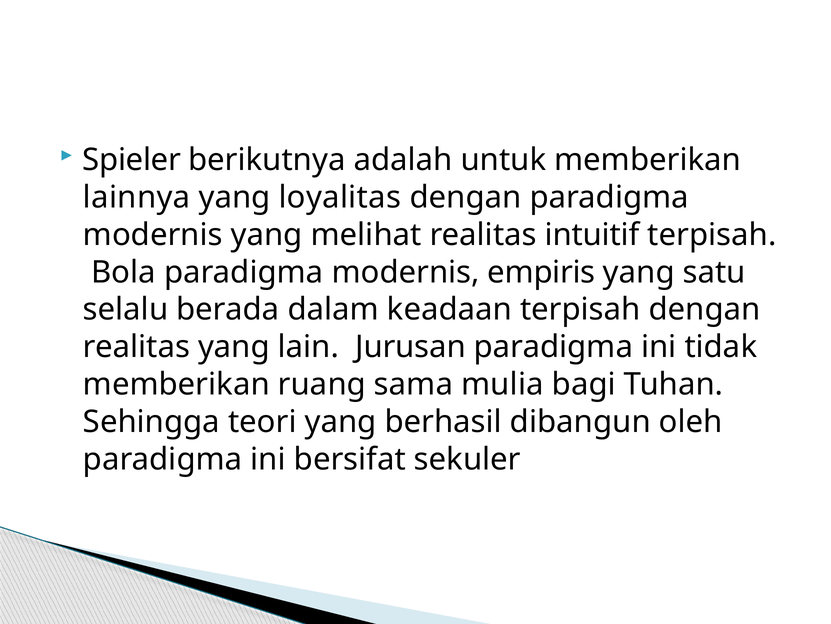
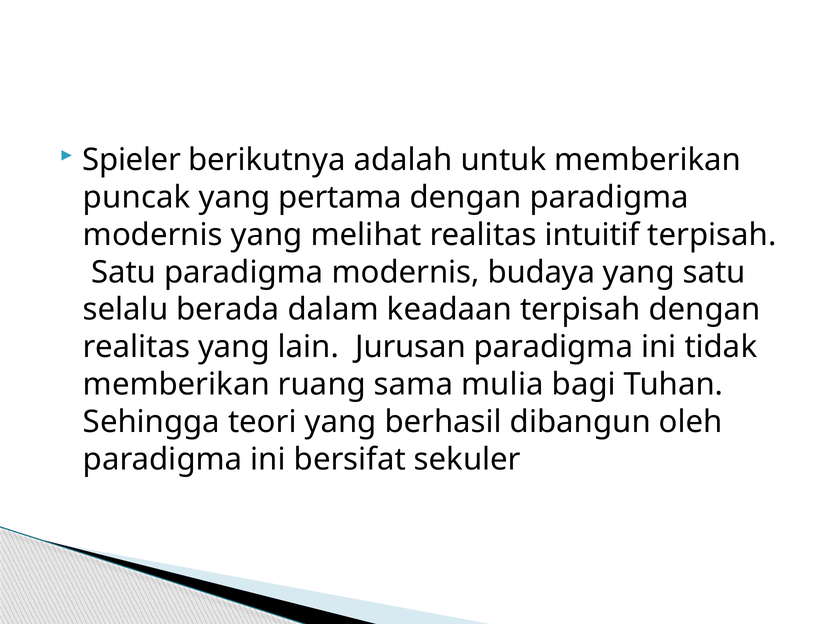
lainnya: lainnya -> puncak
loyalitas: loyalitas -> pertama
Bola at (123, 272): Bola -> Satu
empiris: empiris -> budaya
